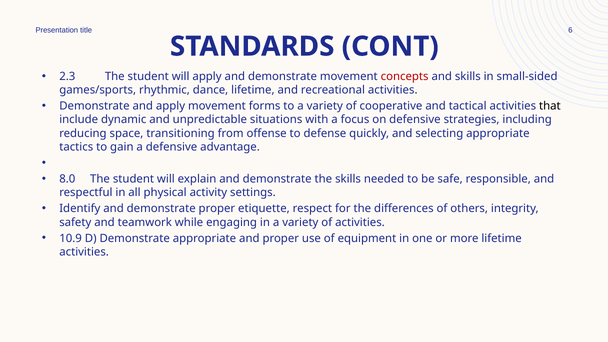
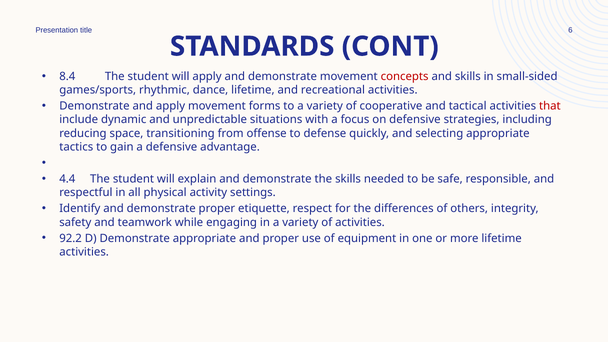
2.3: 2.3 -> 8.4
that colour: black -> red
8.0: 8.0 -> 4.4
10.9: 10.9 -> 92.2
